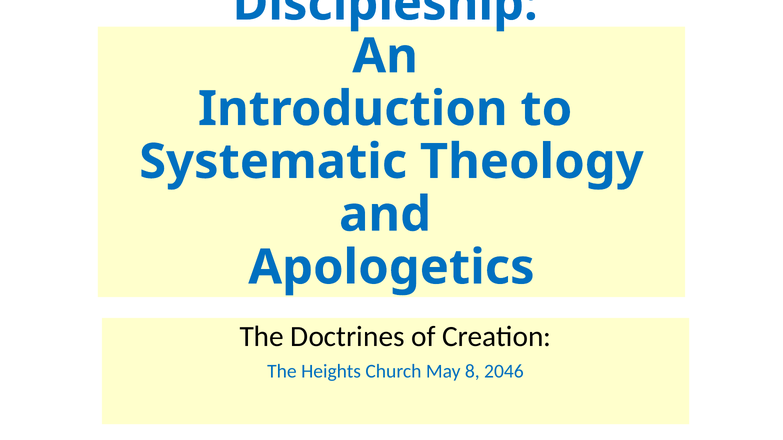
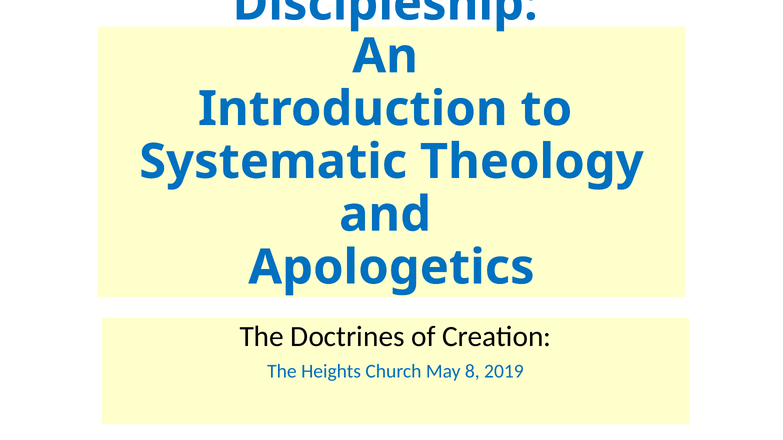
2046: 2046 -> 2019
